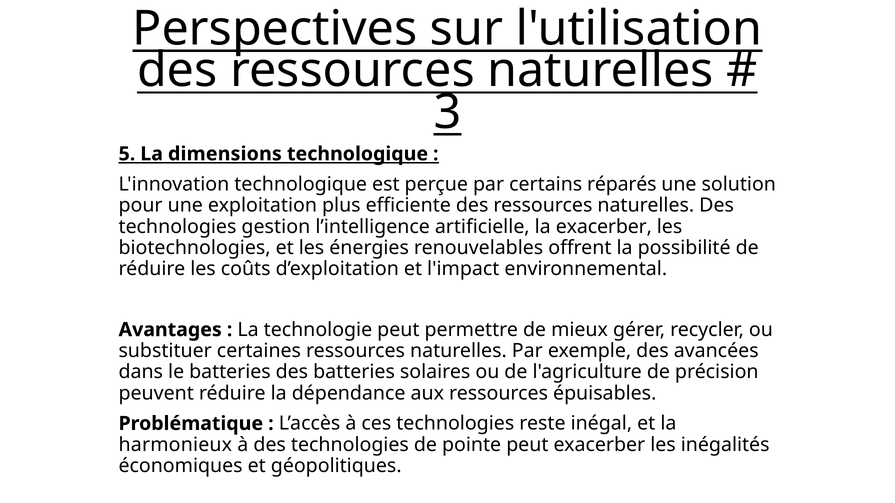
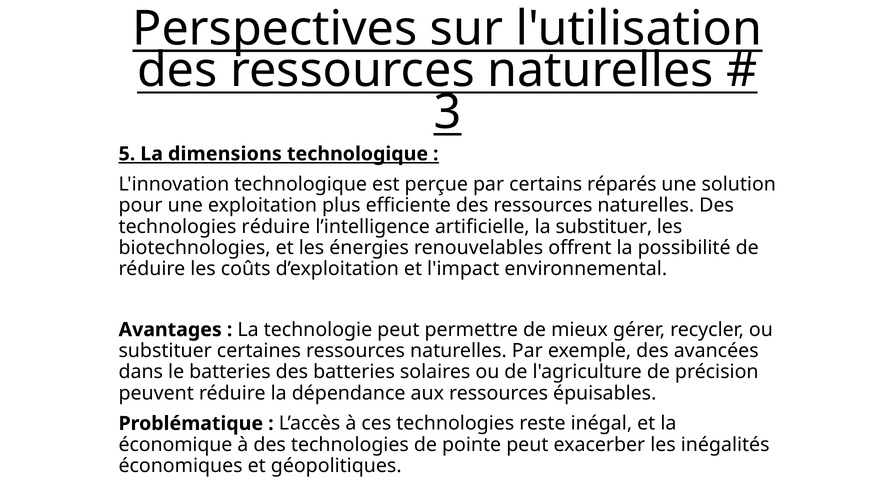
technologies gestion: gestion -> réduire
la exacerber: exacerber -> substituer
harmonieux: harmonieux -> économique
